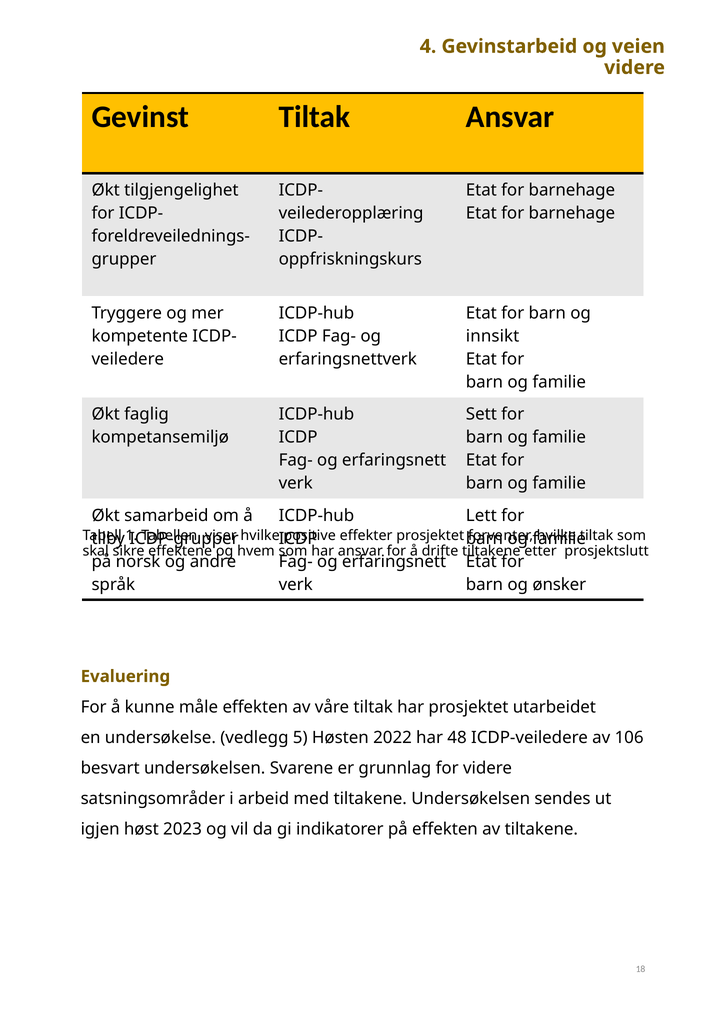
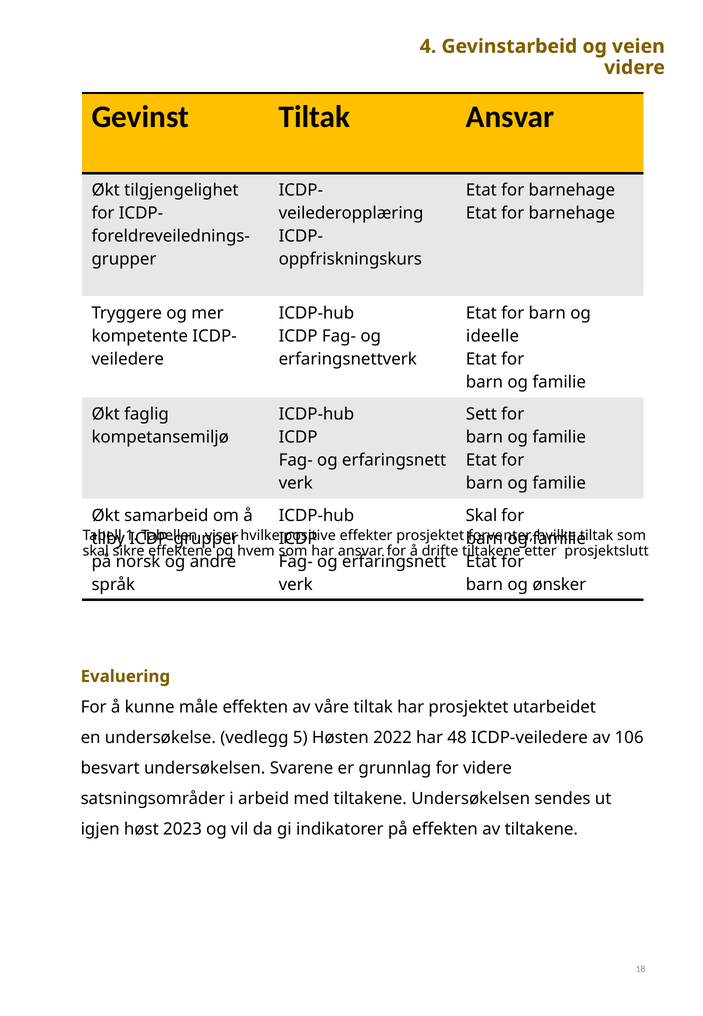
innsikt: innsikt -> ideelle
Lett at (481, 515): Lett -> Skal
